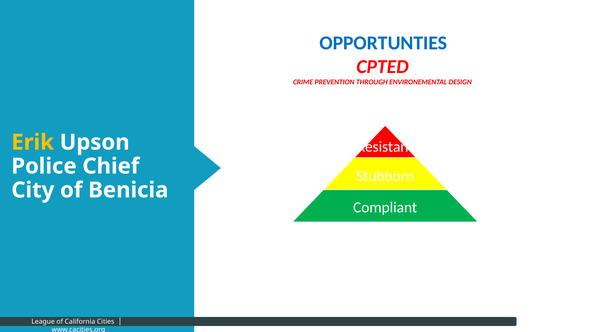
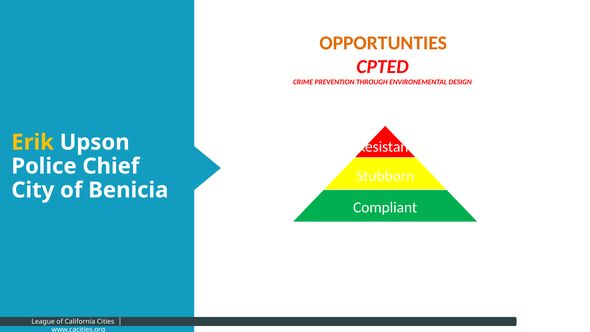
OPPORTUNTIES colour: blue -> orange
